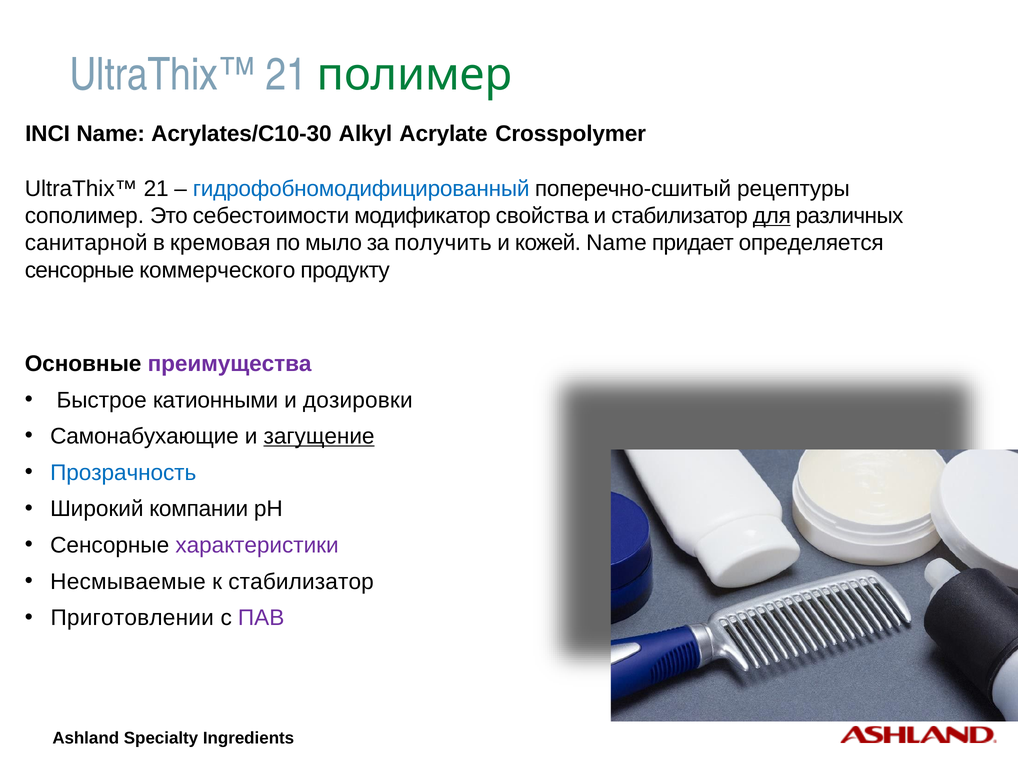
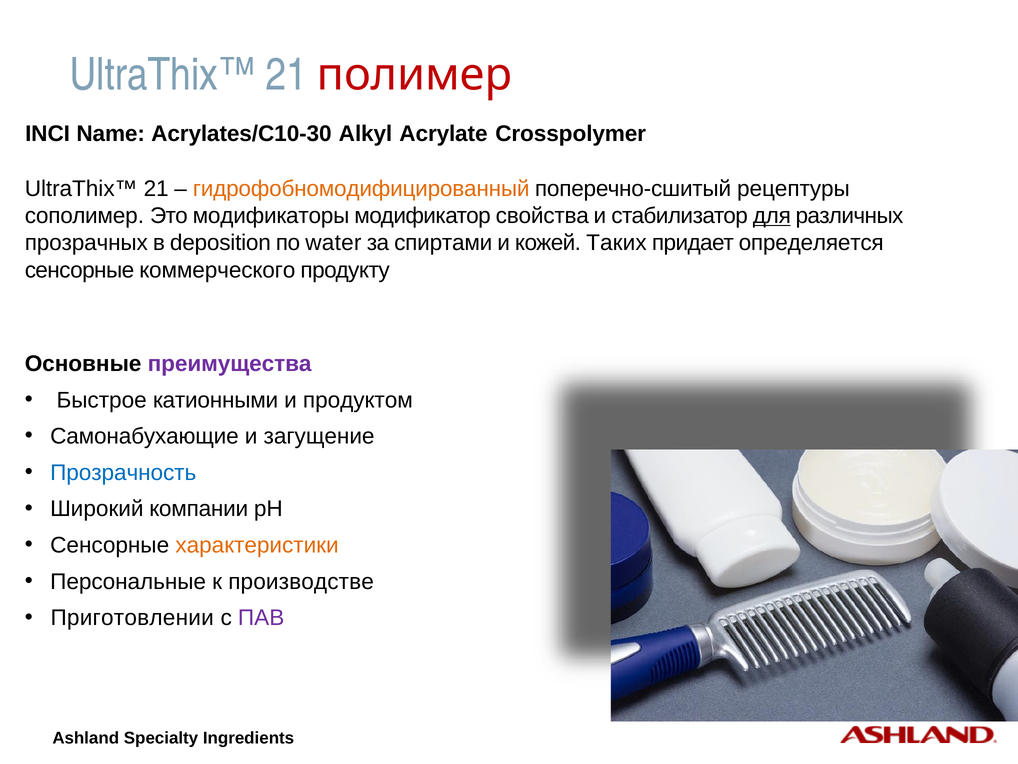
полимер colour: green -> red
гидрофобномодифицированный colour: blue -> orange
себестоимости: себестоимости -> модификаторы
санитарной: санитарной -> прозрачных
кремовая: кремовая -> deposition
мыло: мыло -> water
получить: получить -> спиртами
кожей Name: Name -> Таких
дозировки: дозировки -> продуктом
загущение underline: present -> none
характеристики colour: purple -> orange
Несмываемые: Несмываемые -> Персональные
к стабилизатор: стабилизатор -> производстве
